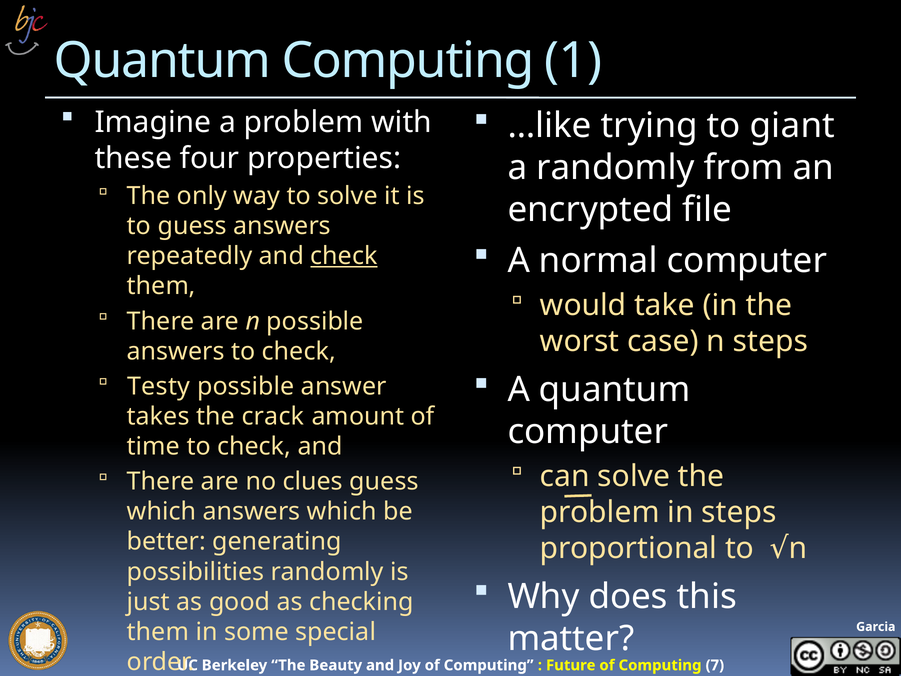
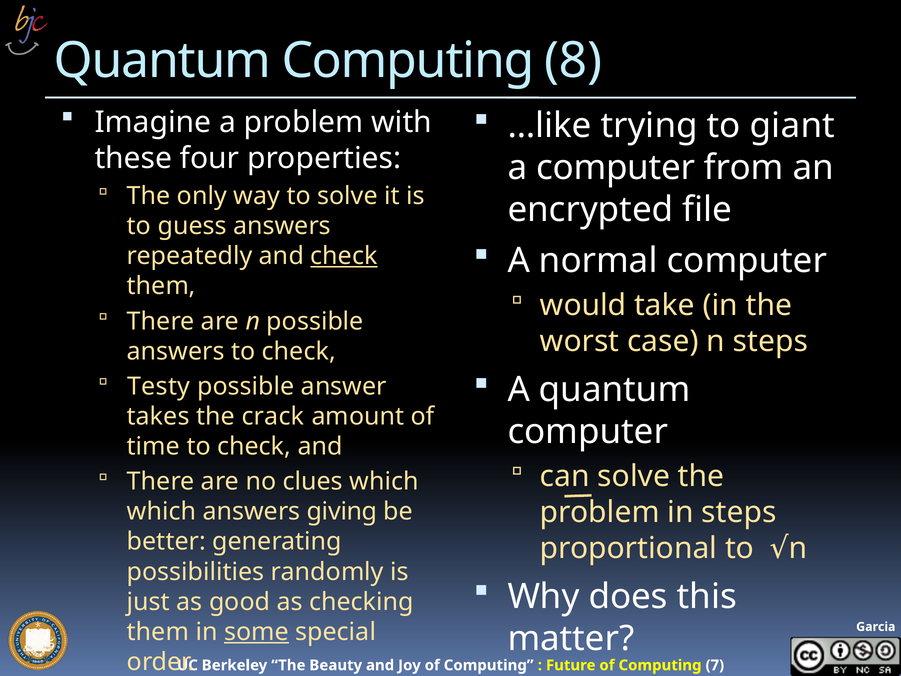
1: 1 -> 8
a randomly: randomly -> computer
clues guess: guess -> which
answers which: which -> giving
some underline: none -> present
